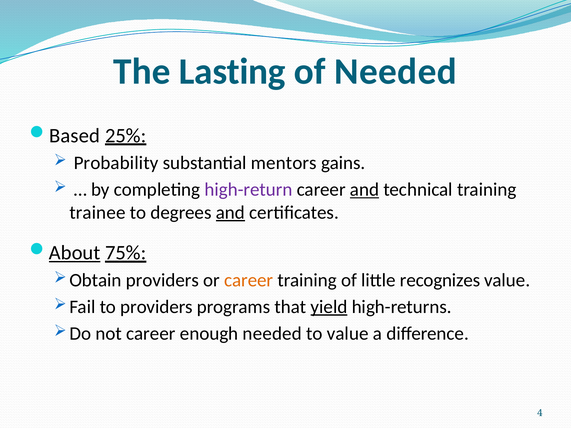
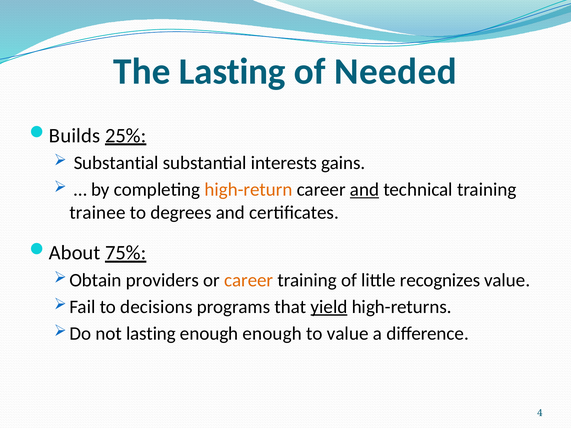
Based: Based -> Builds
Probability at (116, 163): Probability -> Substantial
mentors: mentors -> interests
high-return colour: purple -> orange
and at (230, 213) underline: present -> none
About underline: present -> none
to providers: providers -> decisions
not career: career -> lasting
enough needed: needed -> enough
